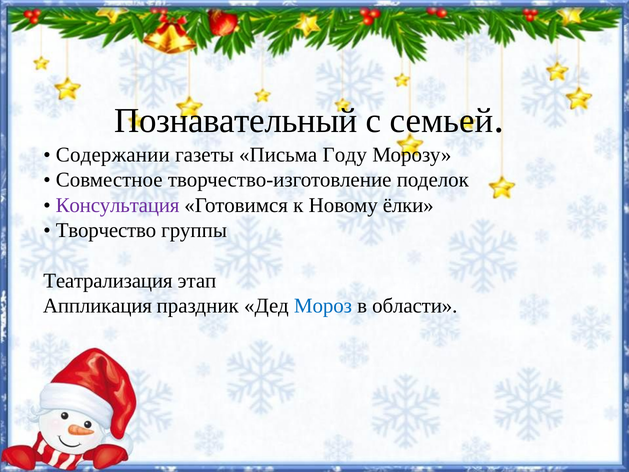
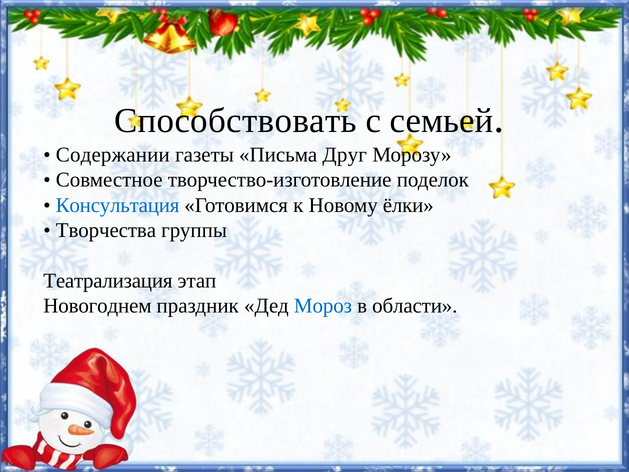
Познавательный: Познавательный -> Способствовать
Году: Году -> Друг
Консультация colour: purple -> blue
Творчество: Творчество -> Творчества
Аппликация: Аппликация -> Новогоднем
